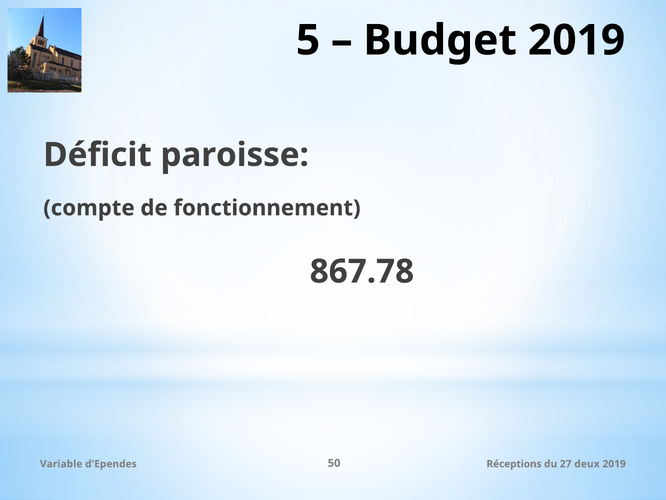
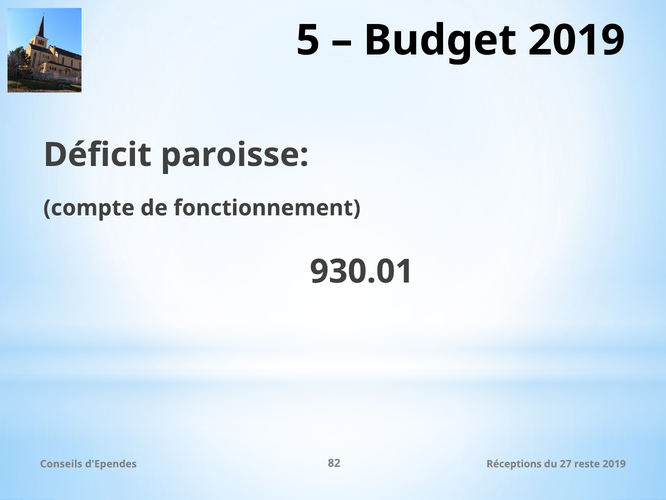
867.78: 867.78 -> 930.01
Variable: Variable -> Conseils
50: 50 -> 82
deux: deux -> reste
